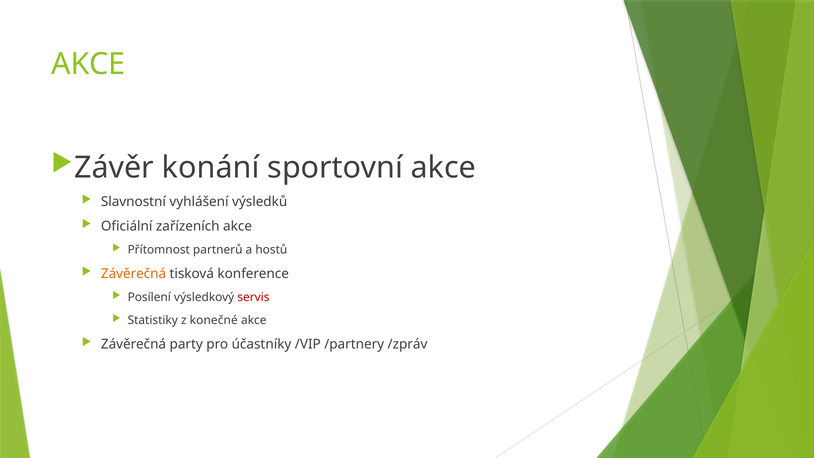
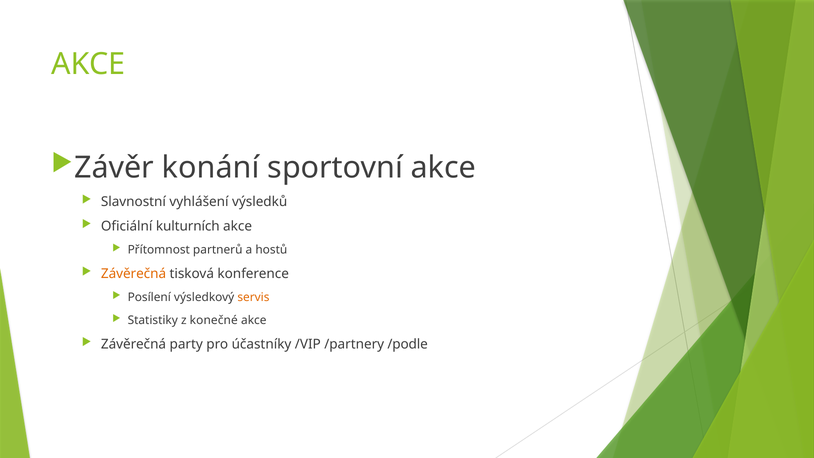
zařízeních: zařízeních -> kulturních
servis colour: red -> orange
/zpráv: /zpráv -> /podle
